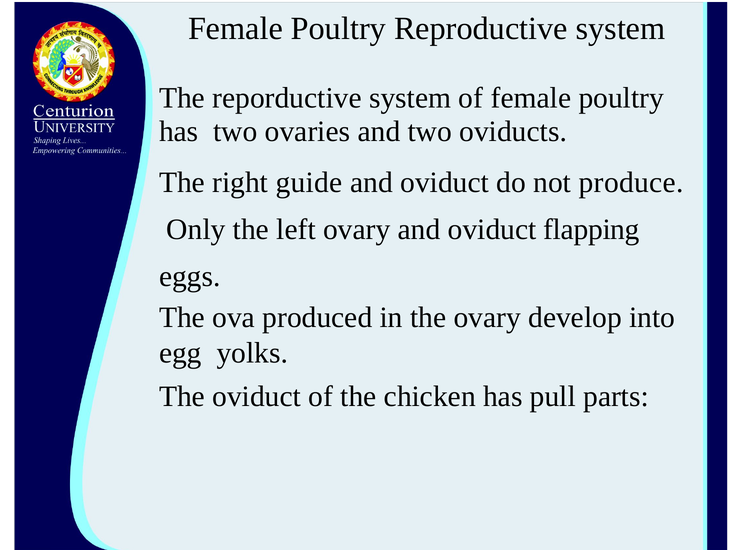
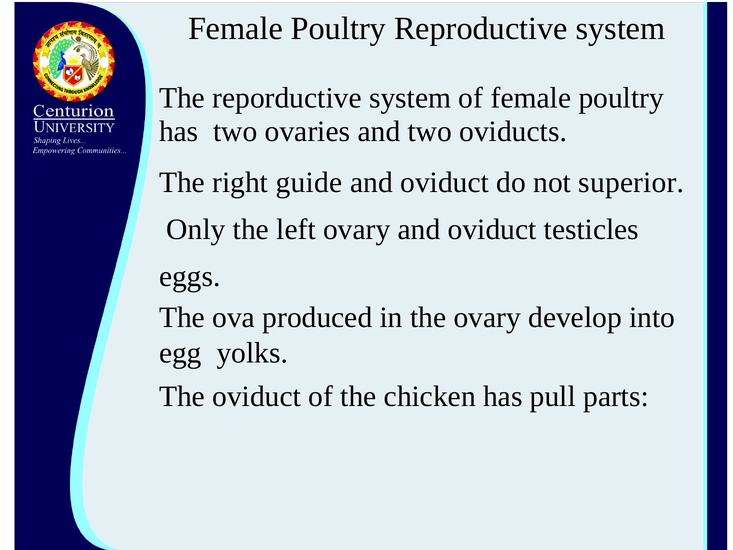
produce: produce -> superior
flapping: flapping -> testicles
